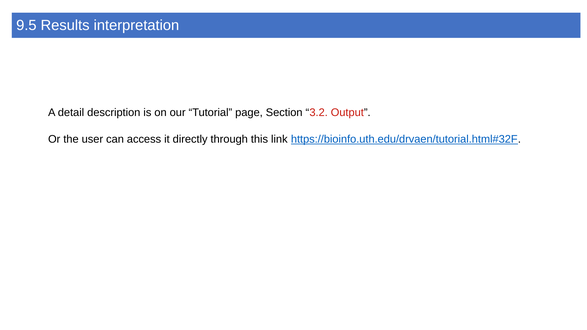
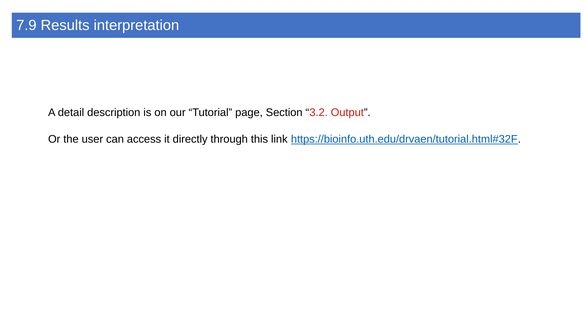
9.5: 9.5 -> 7.9
